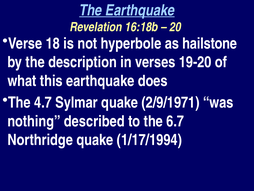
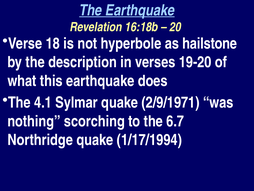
4.7: 4.7 -> 4.1
described: described -> scorching
